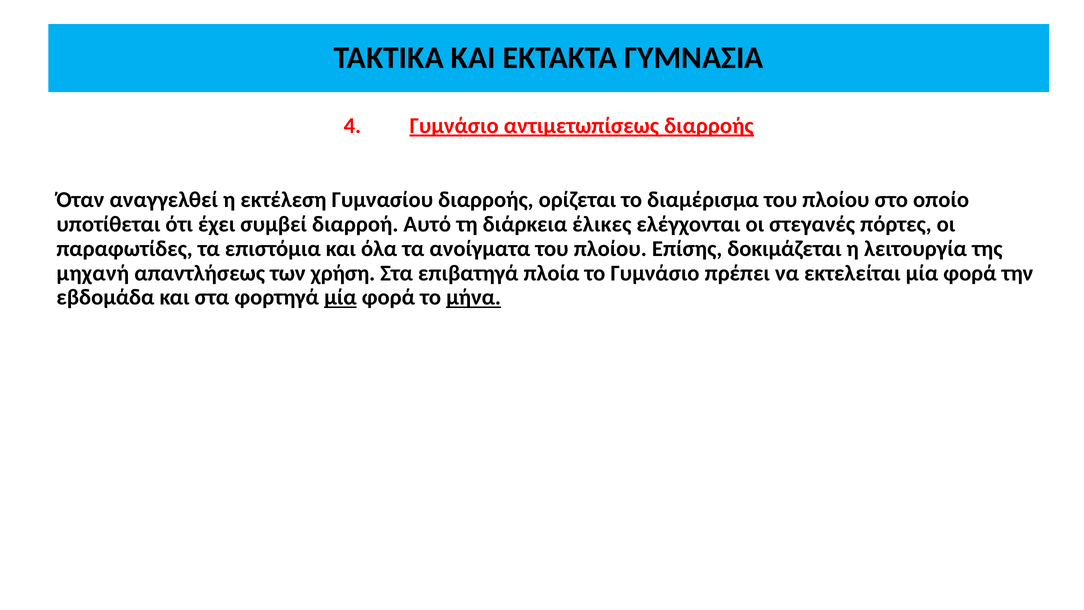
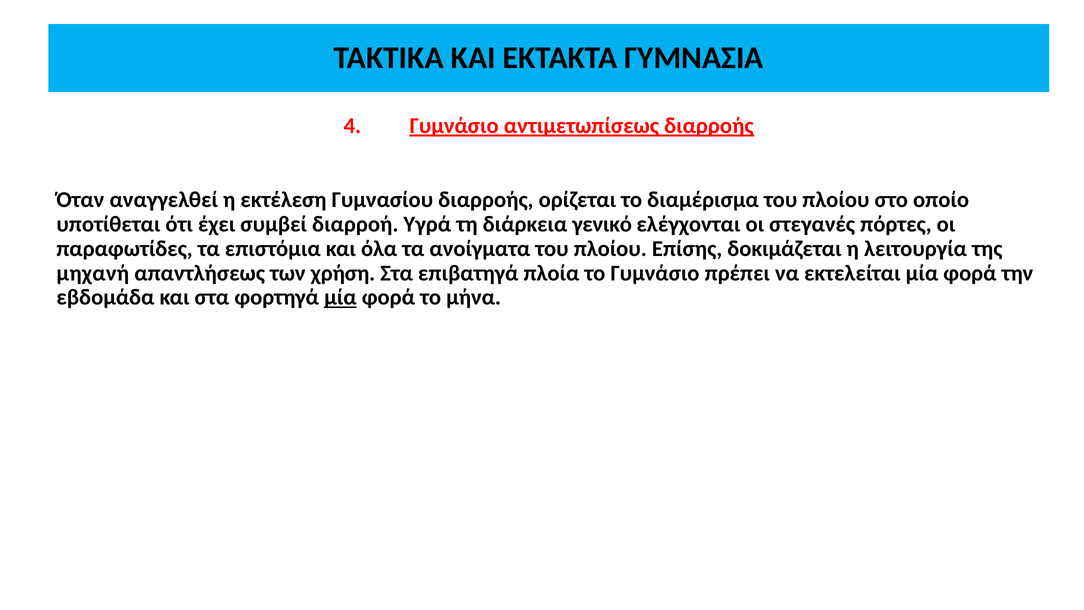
Αυτό: Αυτό -> Υγρά
έλικες: έλικες -> γενικό
μήνα underline: present -> none
